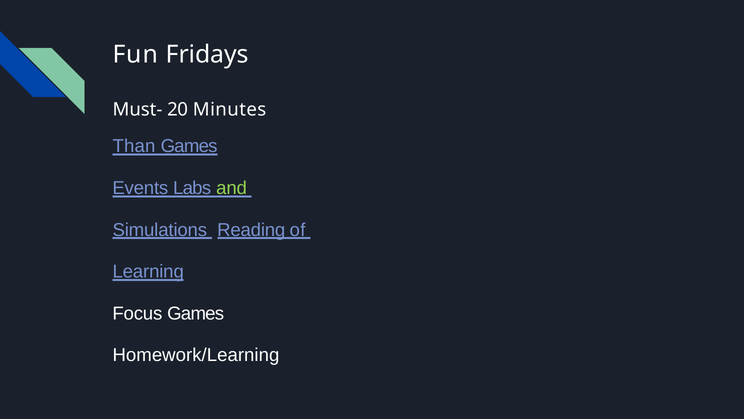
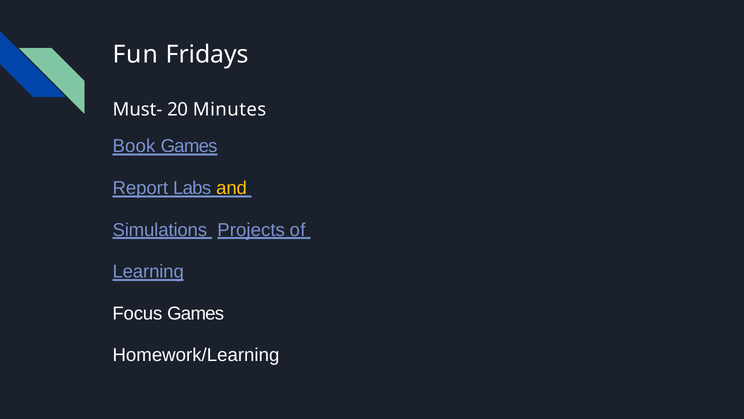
Than: Than -> Book
Events: Events -> Report
and colour: light green -> yellow
Reading: Reading -> Projects
